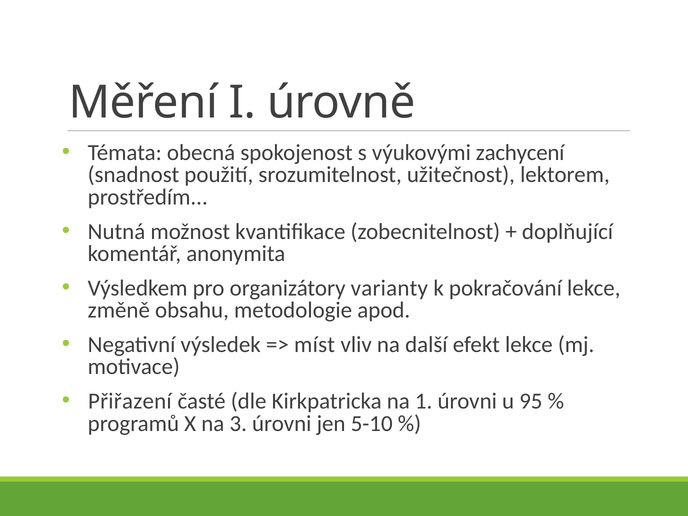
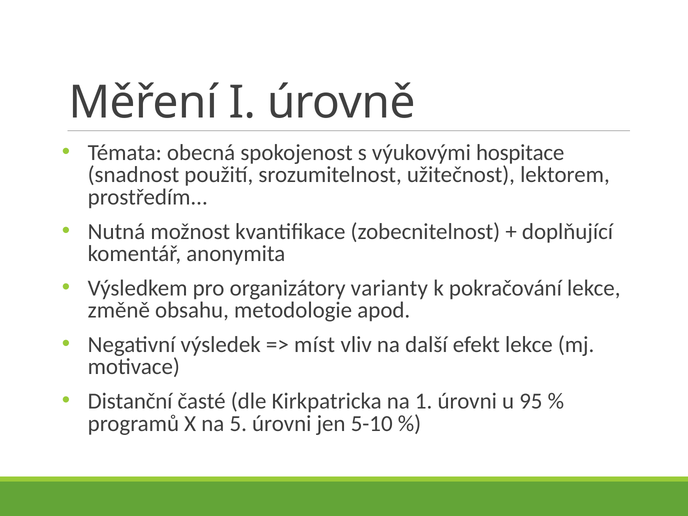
zachycení: zachycení -> hospitace
Přiřazení: Přiřazení -> Distanční
3: 3 -> 5
